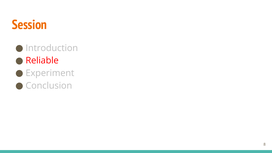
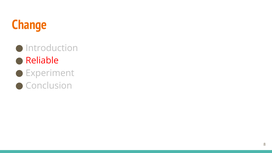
Session: Session -> Change
